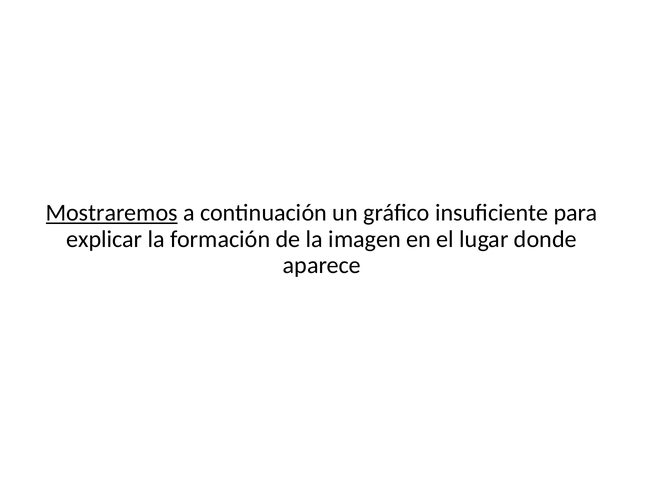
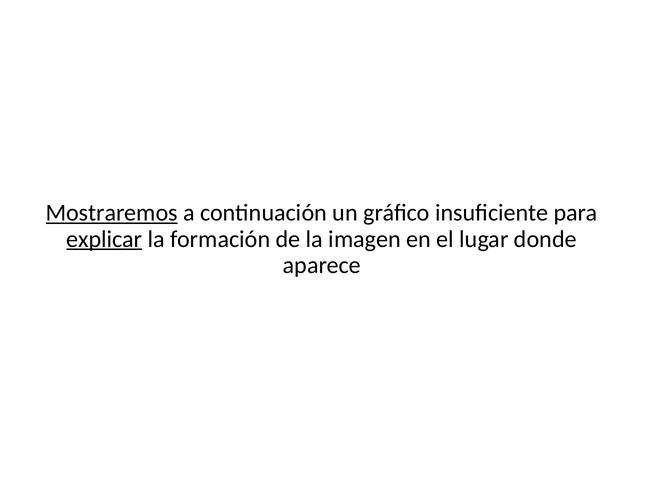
explicar underline: none -> present
